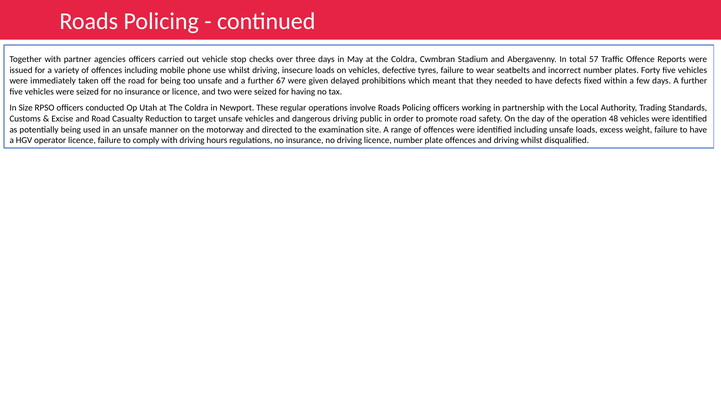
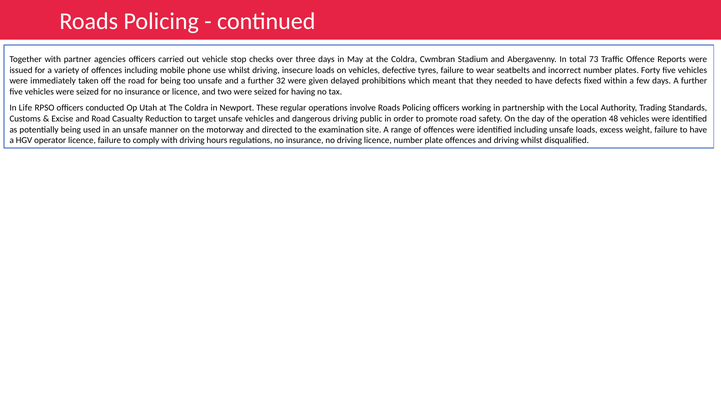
57: 57 -> 73
67: 67 -> 32
Size: Size -> Life
